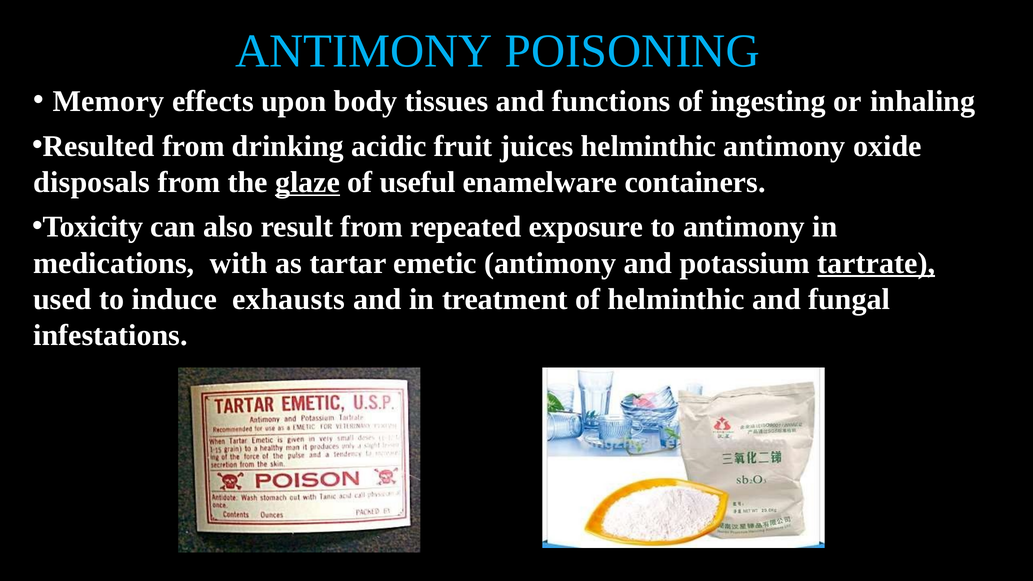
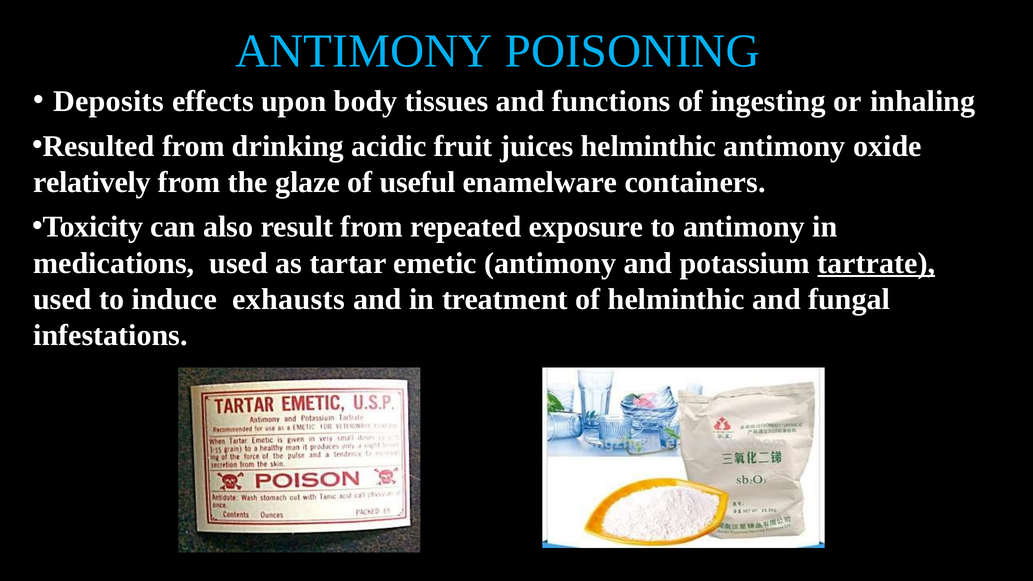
Memory: Memory -> Deposits
disposals: disposals -> relatively
glaze underline: present -> none
medications with: with -> used
